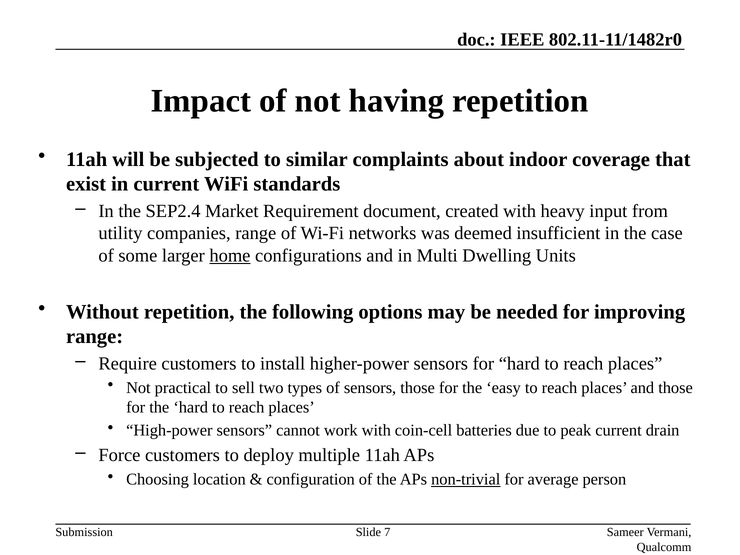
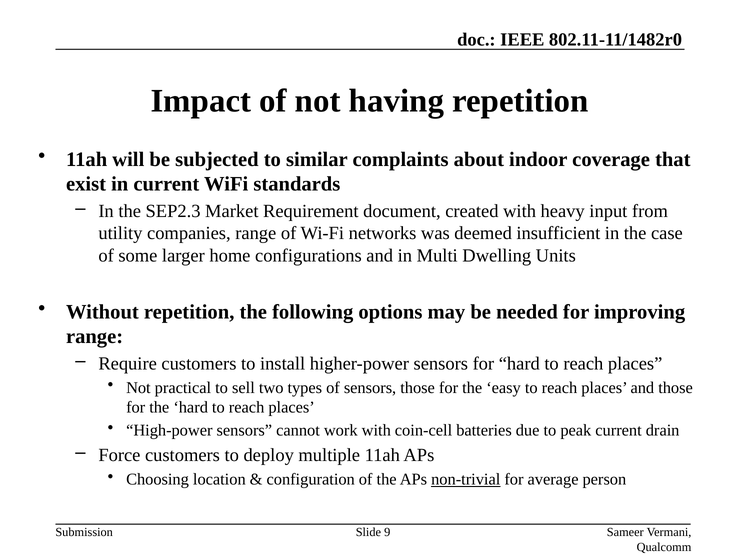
SEP2.4: SEP2.4 -> SEP2.3
home underline: present -> none
7: 7 -> 9
